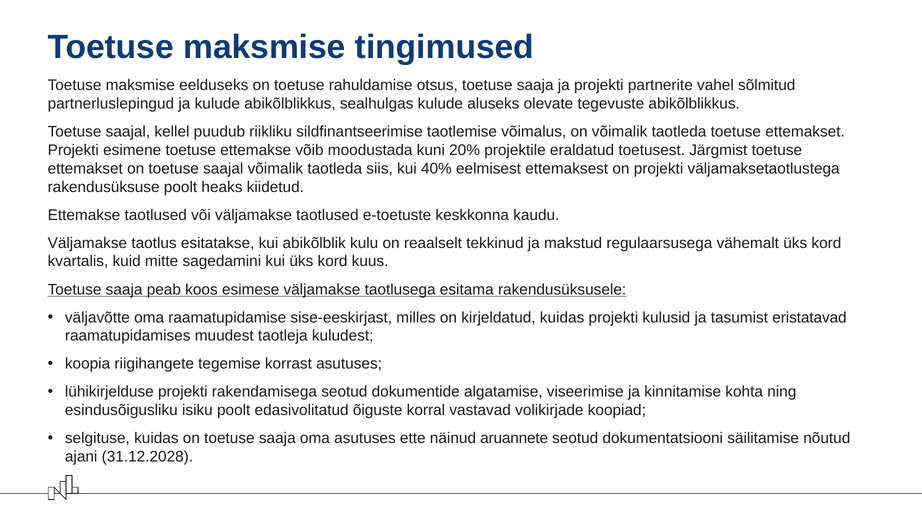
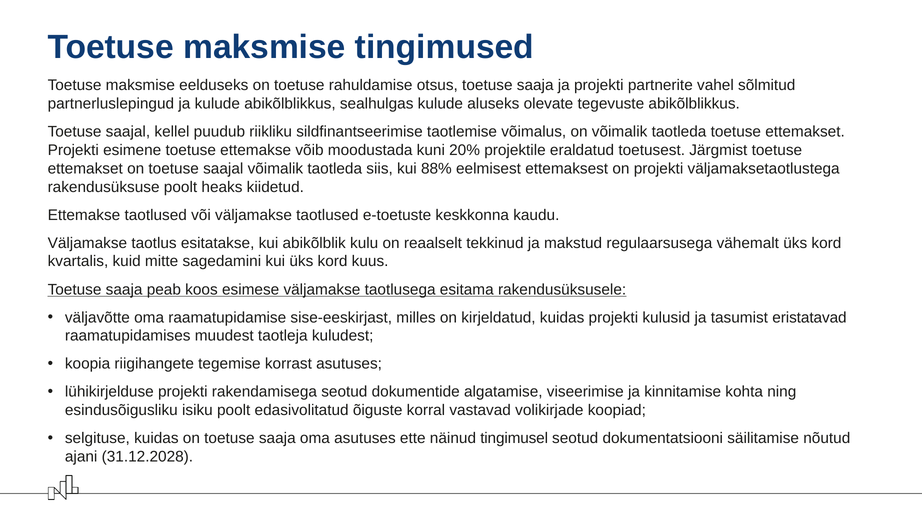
40%: 40% -> 88%
aruannete: aruannete -> tingimusel
